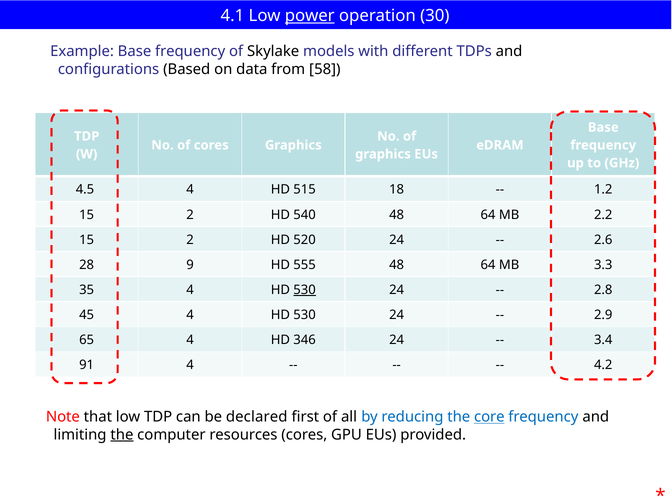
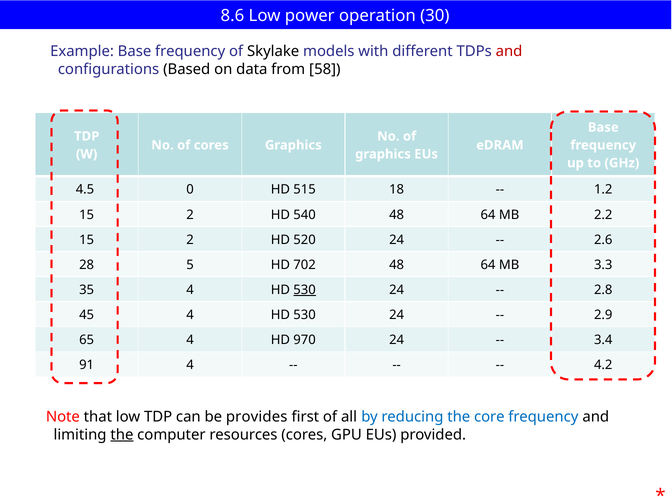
4.1: 4.1 -> 8.6
power underline: present -> none
and at (509, 51) colour: black -> red
4.5 4: 4 -> 0
9: 9 -> 5
555: 555 -> 702
346: 346 -> 970
declared: declared -> provides
core underline: present -> none
